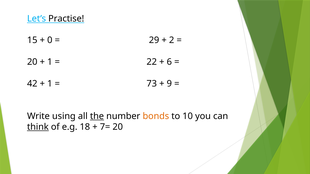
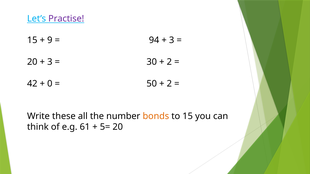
Practise colour: black -> purple
0: 0 -> 9
29: 29 -> 94
2 at (172, 40): 2 -> 3
1 at (50, 62): 1 -> 3
22: 22 -> 30
6 at (169, 62): 6 -> 2
1 at (50, 84): 1 -> 0
73: 73 -> 50
9 at (169, 84): 9 -> 2
using: using -> these
the underline: present -> none
to 10: 10 -> 15
think underline: present -> none
18: 18 -> 61
7=: 7= -> 5=
